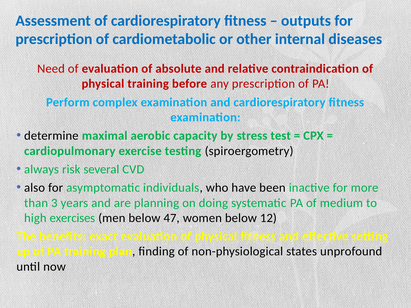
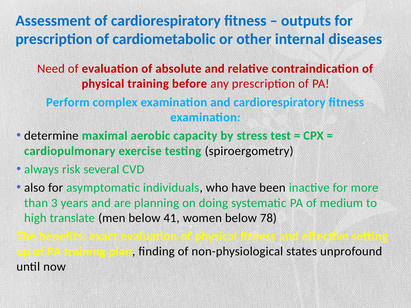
exercises: exercises -> translate
47: 47 -> 41
12: 12 -> 78
